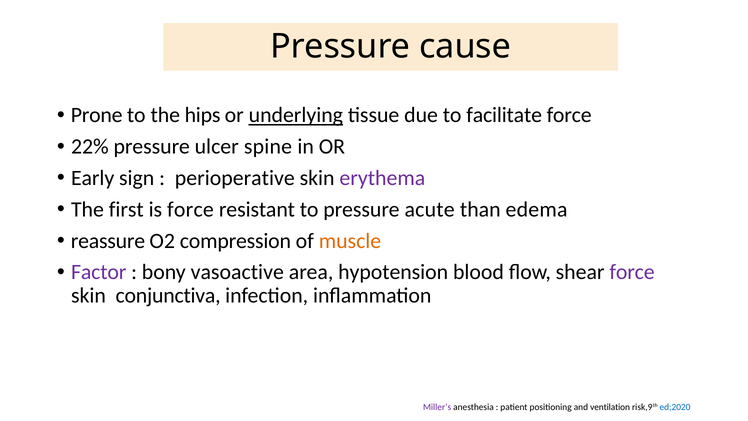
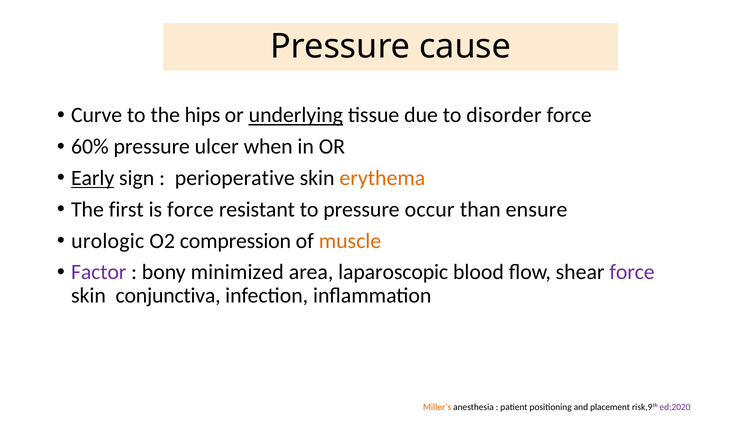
Prone: Prone -> Curve
facilitate: facilitate -> disorder
22%: 22% -> 60%
spine: spine -> when
Early underline: none -> present
erythema colour: purple -> orange
acute: acute -> occur
edema: edema -> ensure
reassure: reassure -> urologic
vasoactive: vasoactive -> minimized
hypotension: hypotension -> laparoscopic
Miller’s colour: purple -> orange
ventilation: ventilation -> placement
ed;2020 colour: blue -> purple
